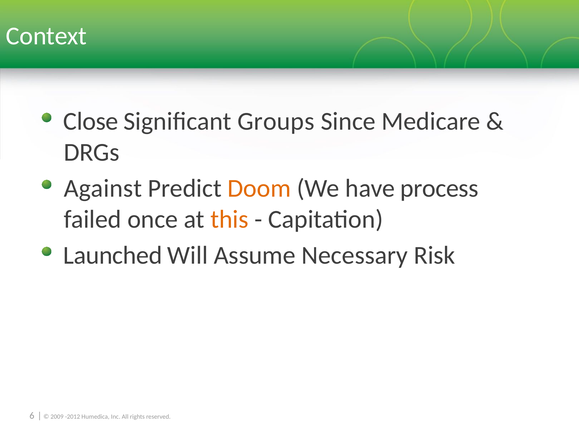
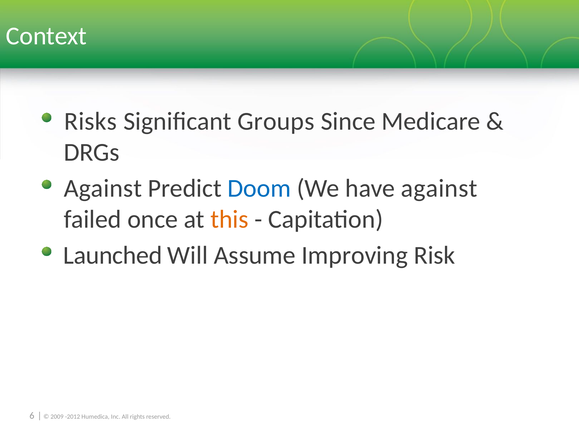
Close: Close -> Risks
Doom colour: orange -> blue
have process: process -> against
Necessary: Necessary -> Improving
